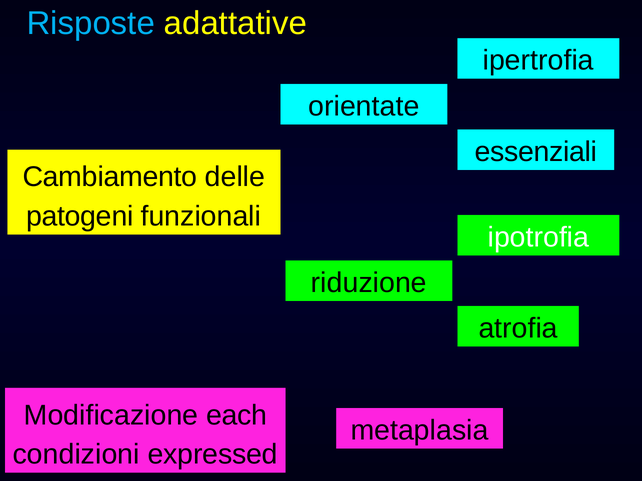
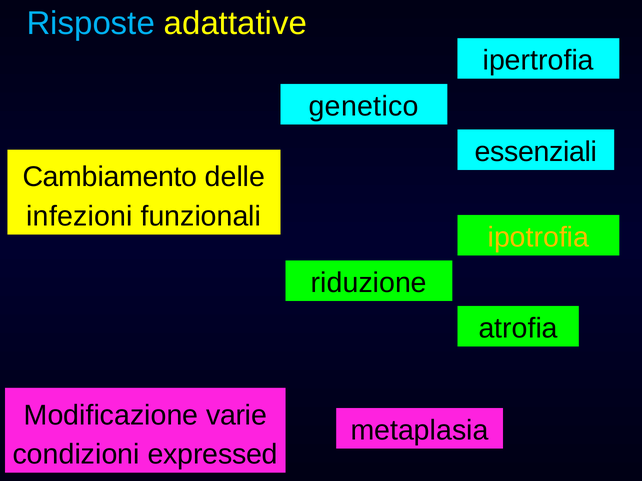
orientate: orientate -> genetico
patogeni: patogeni -> infezioni
ipotrofia colour: white -> yellow
each: each -> varie
